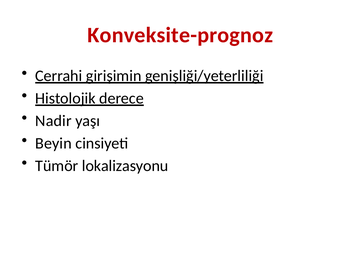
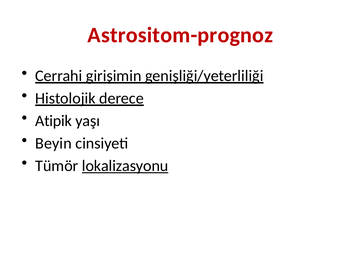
Konveksite-prognoz: Konveksite-prognoz -> Astrositom-prognoz
Nadir: Nadir -> Atipik
lokalizasyonu underline: none -> present
